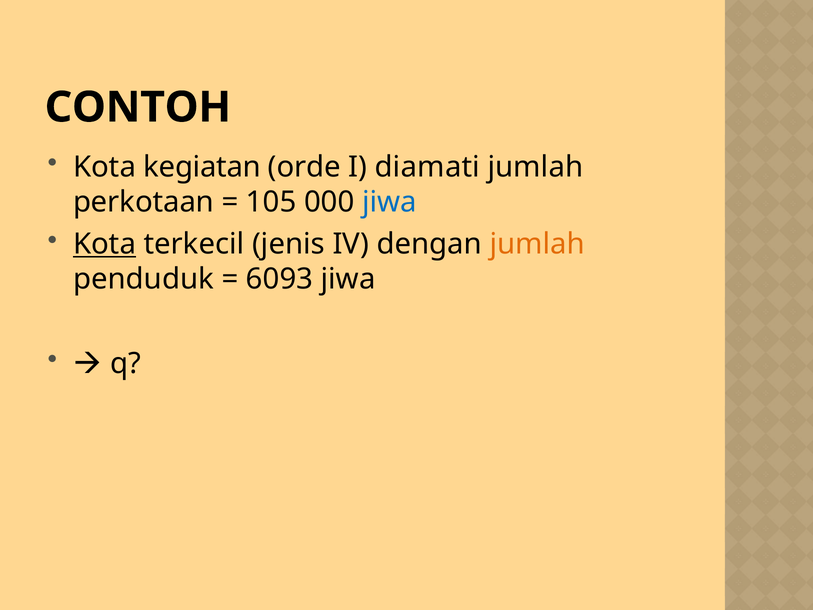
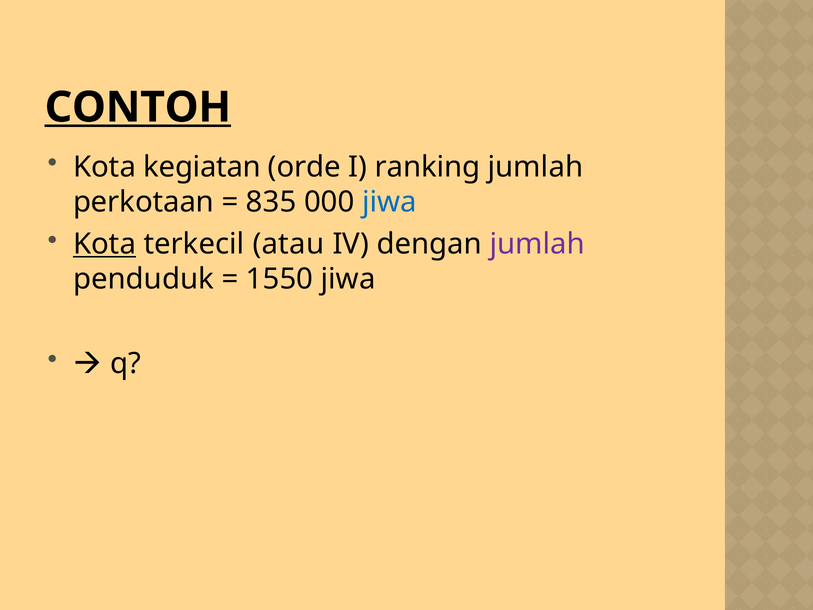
CONTOH underline: none -> present
diamati: diamati -> ranking
105: 105 -> 835
jenis: jenis -> atau
jumlah at (537, 244) colour: orange -> purple
6093: 6093 -> 1550
